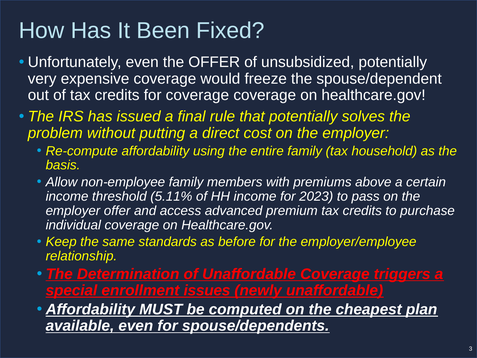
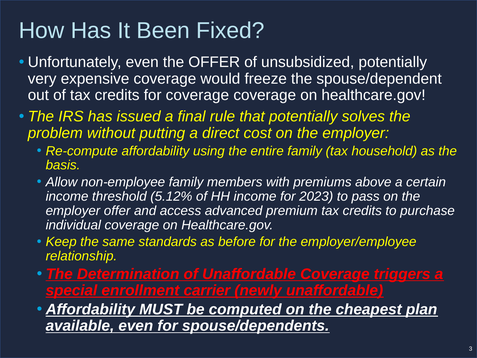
5.11%: 5.11% -> 5.12%
issues: issues -> carrier
